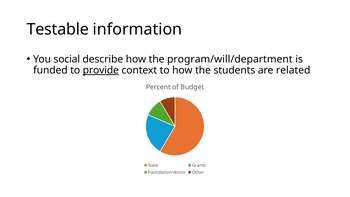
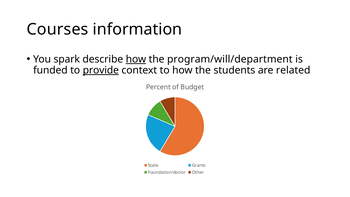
Testable: Testable -> Courses
social: social -> spark
how at (136, 59) underline: none -> present
